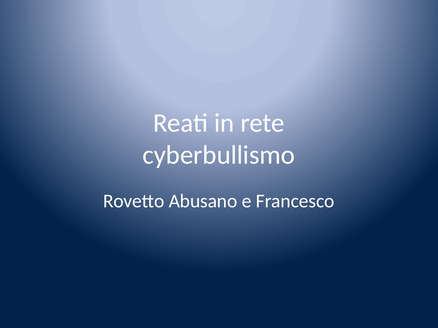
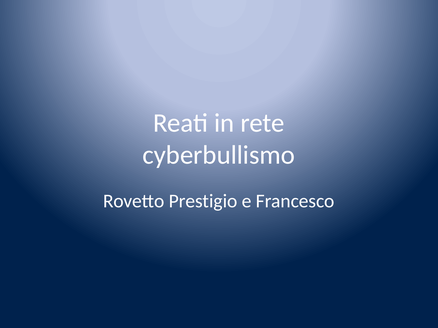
Abusano: Abusano -> Prestigio
